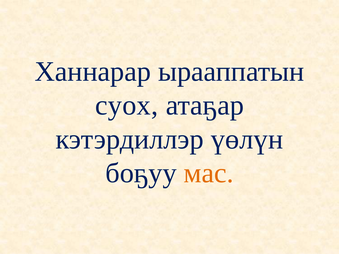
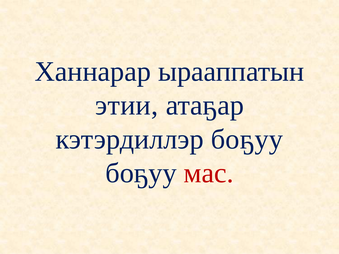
суох: суох -> этии
кэтэрдиллэр үөлүн: үөлүн -> боҕуу
мас colour: orange -> red
